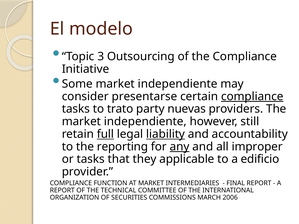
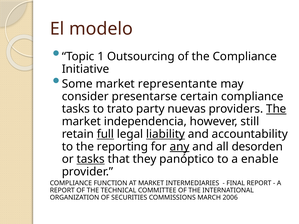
3: 3 -> 1
Some market independiente: independiente -> representante
compliance at (252, 97) underline: present -> none
The at (276, 109) underline: none -> present
independiente at (145, 122): independiente -> independencia
improper: improper -> desorden
tasks at (91, 159) underline: none -> present
applicable: applicable -> panóptico
edificio: edificio -> enable
